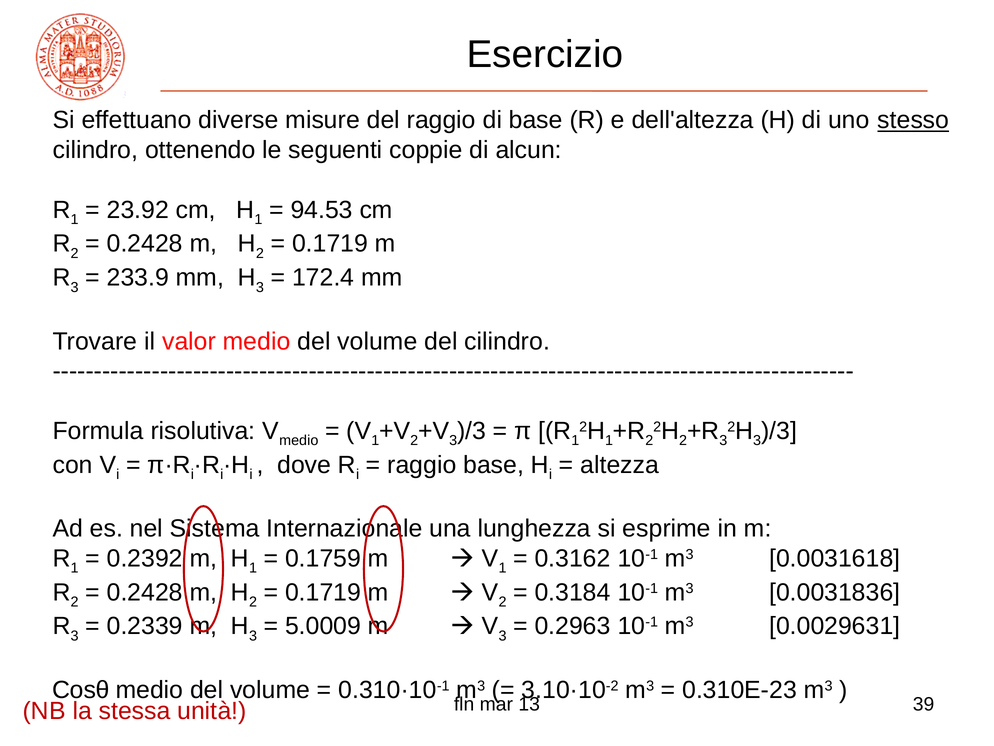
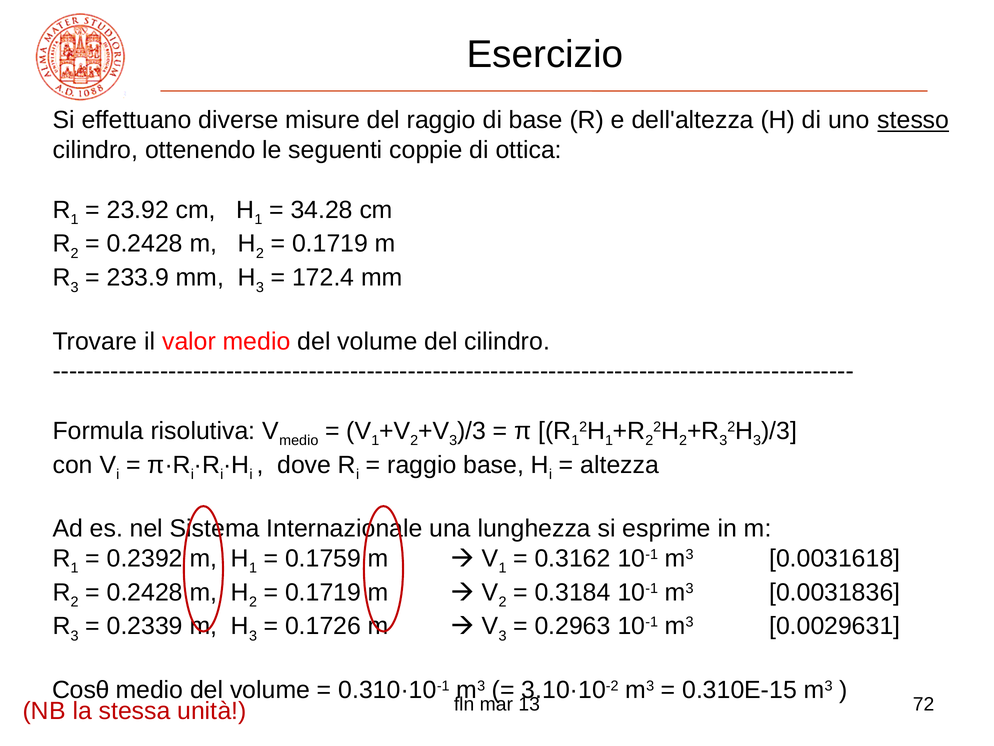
alcun: alcun -> ottica
94.53: 94.53 -> 34.28
5.0009: 5.0009 -> 0.1726
0.310E-23: 0.310E-23 -> 0.310E-15
39: 39 -> 72
